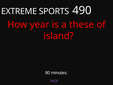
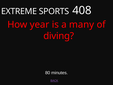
490: 490 -> 408
these: these -> many
island: island -> diving
